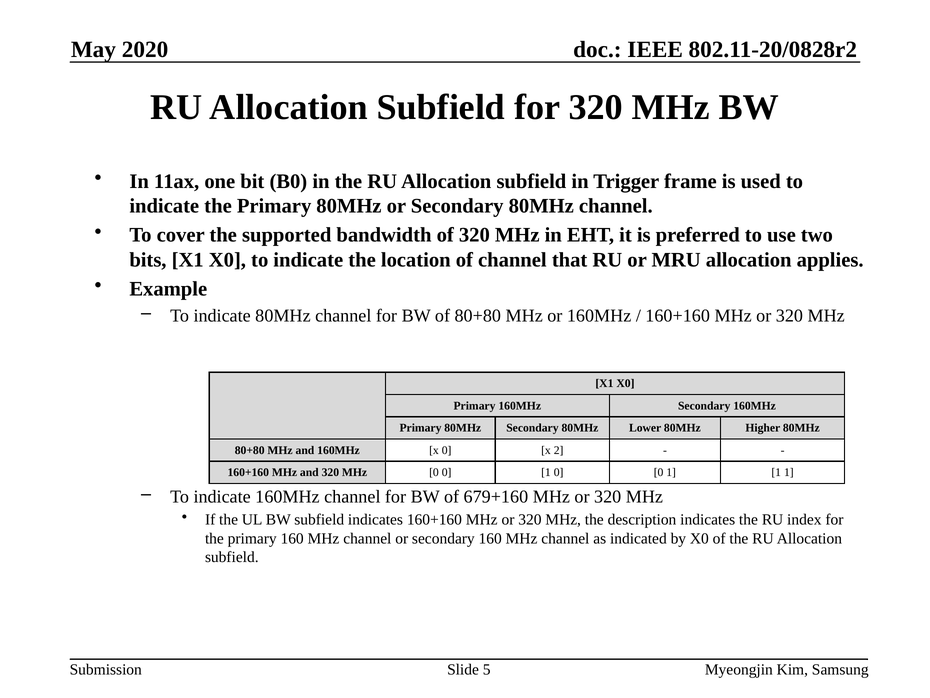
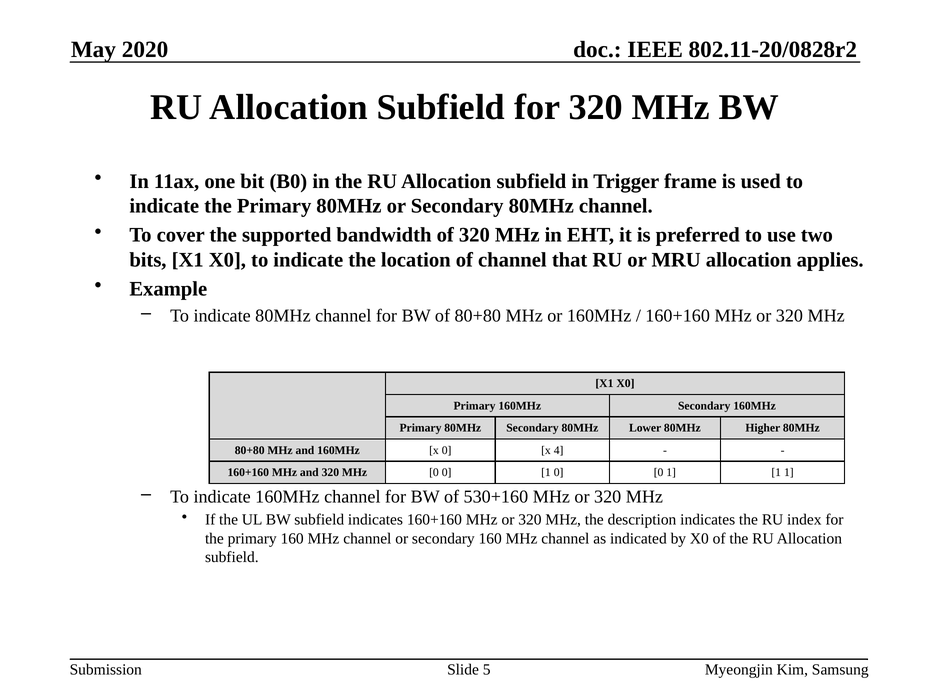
2: 2 -> 4
679+160: 679+160 -> 530+160
